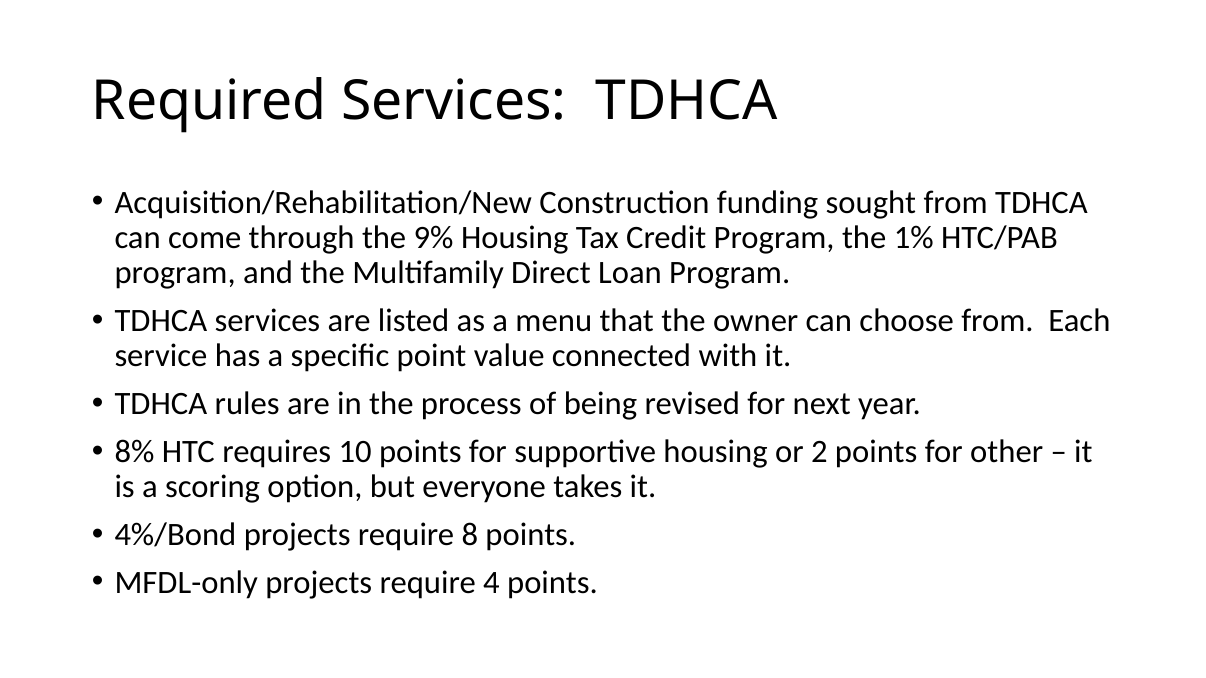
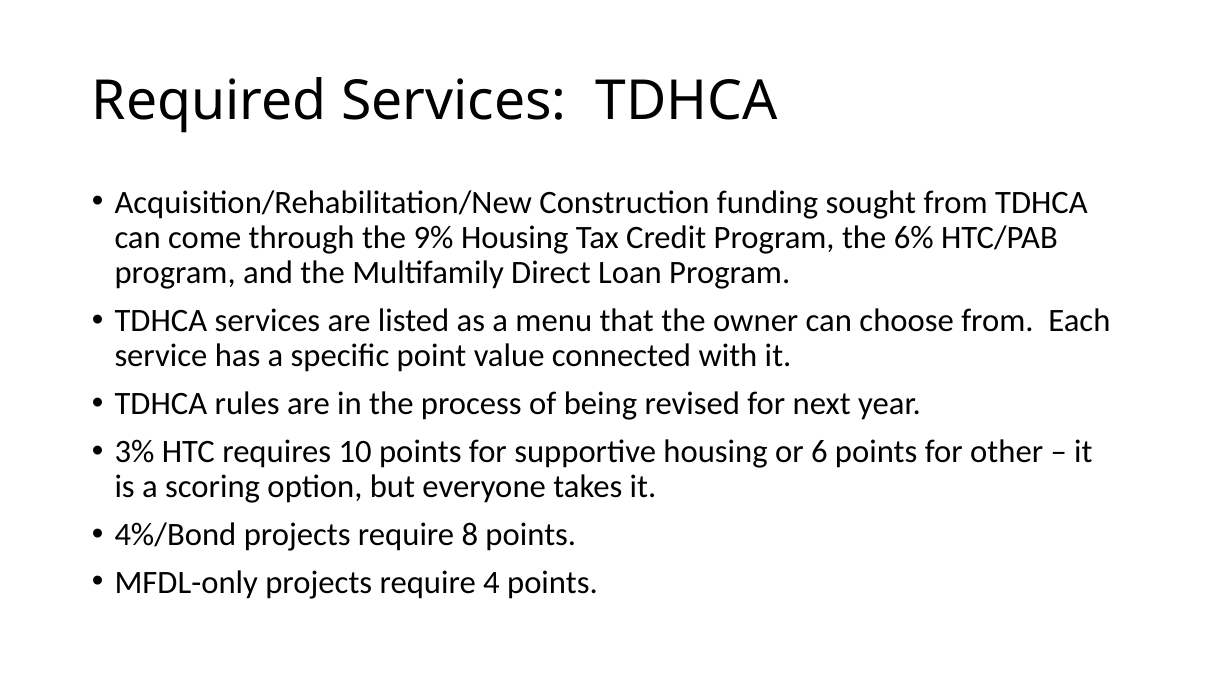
1%: 1% -> 6%
8%: 8% -> 3%
2: 2 -> 6
